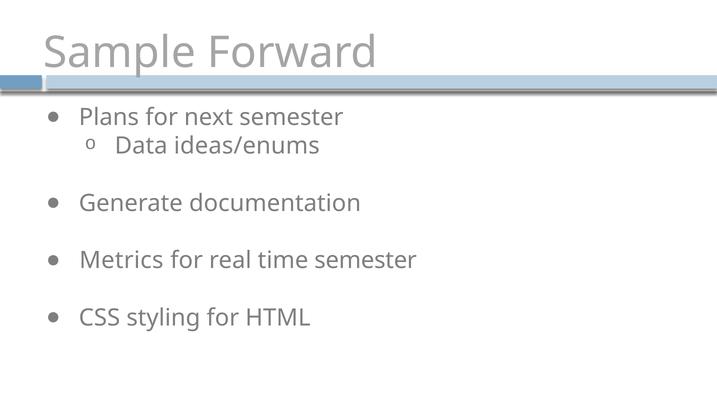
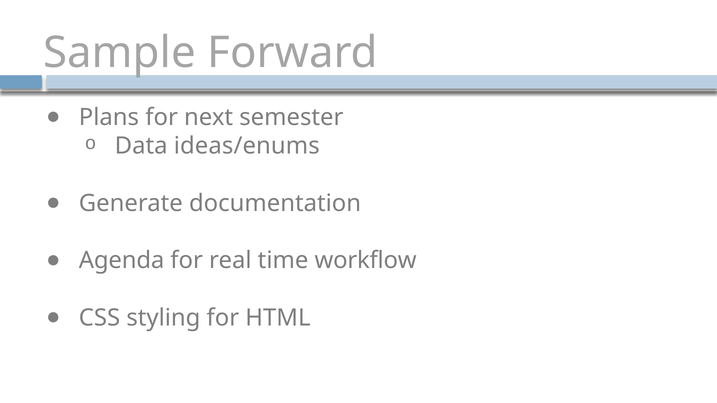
Metrics: Metrics -> Agenda
time semester: semester -> workflow
